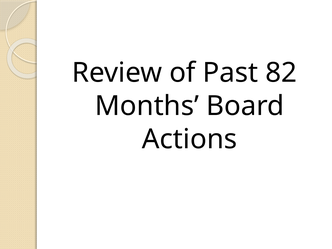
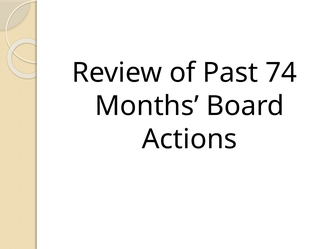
82: 82 -> 74
